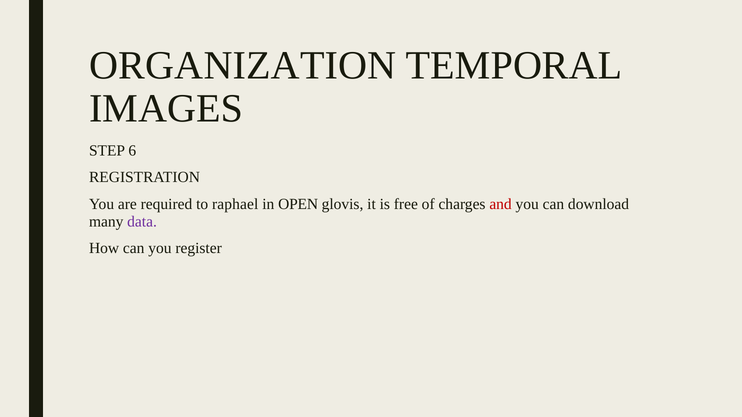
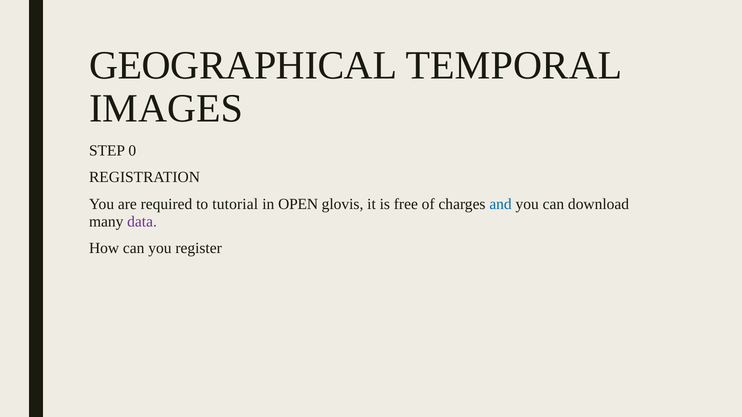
ORGANIZATION: ORGANIZATION -> GEOGRAPHICAL
6: 6 -> 0
raphael: raphael -> tutorial
and colour: red -> blue
